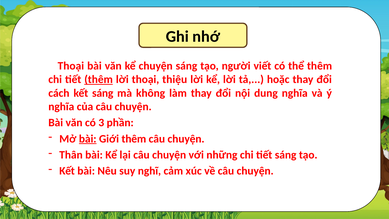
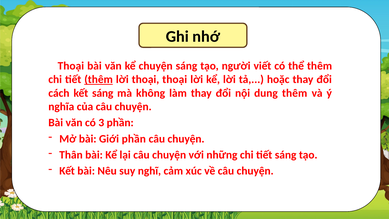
thoại thiệu: thiệu -> thoại
dung nghĩa: nghĩa -> thêm
bài at (88, 139) underline: present -> none
Giới thêm: thêm -> phần
